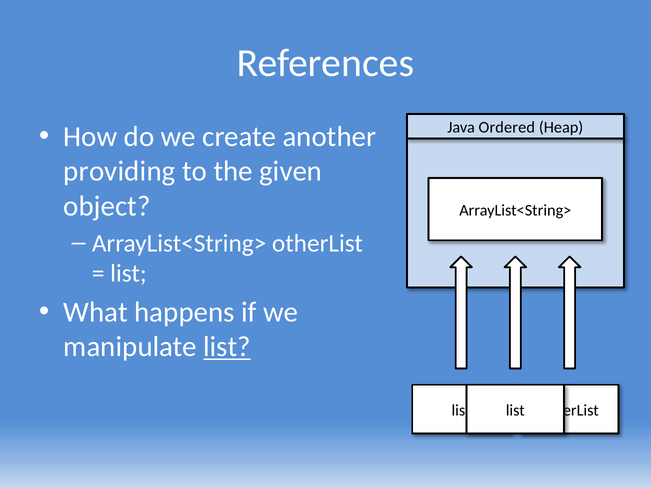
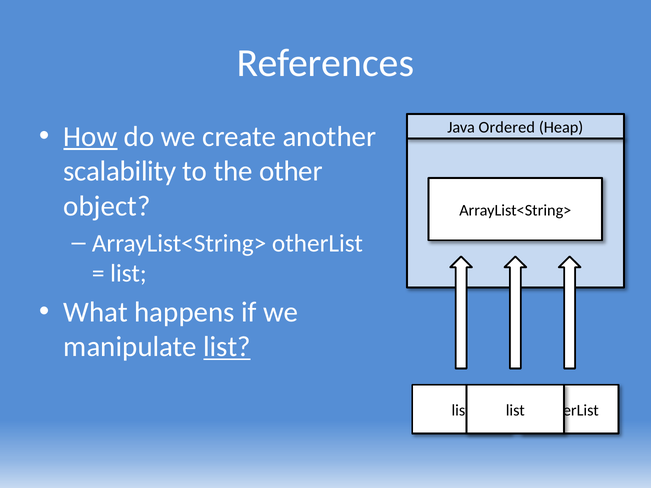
How underline: none -> present
providing: providing -> scalability
given: given -> other
